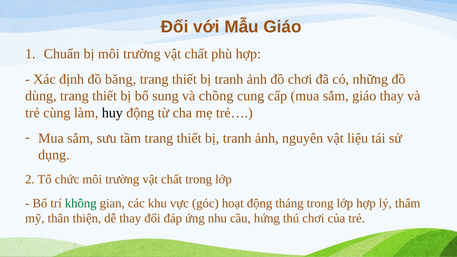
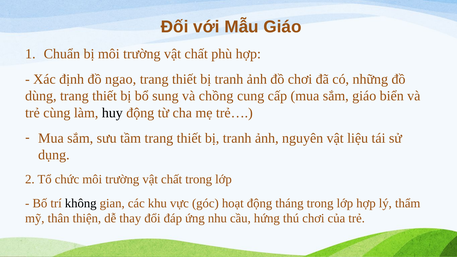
băng: băng -> ngao
giáo thay: thay -> biển
không colour: green -> black
